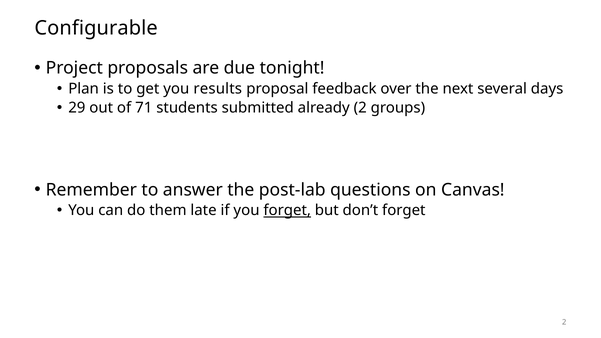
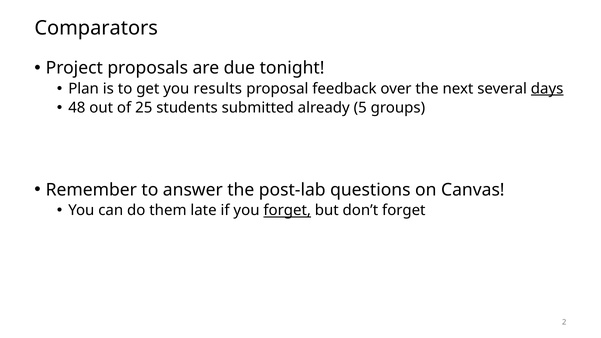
Configurable: Configurable -> Comparators
days underline: none -> present
29: 29 -> 48
71: 71 -> 25
already 2: 2 -> 5
